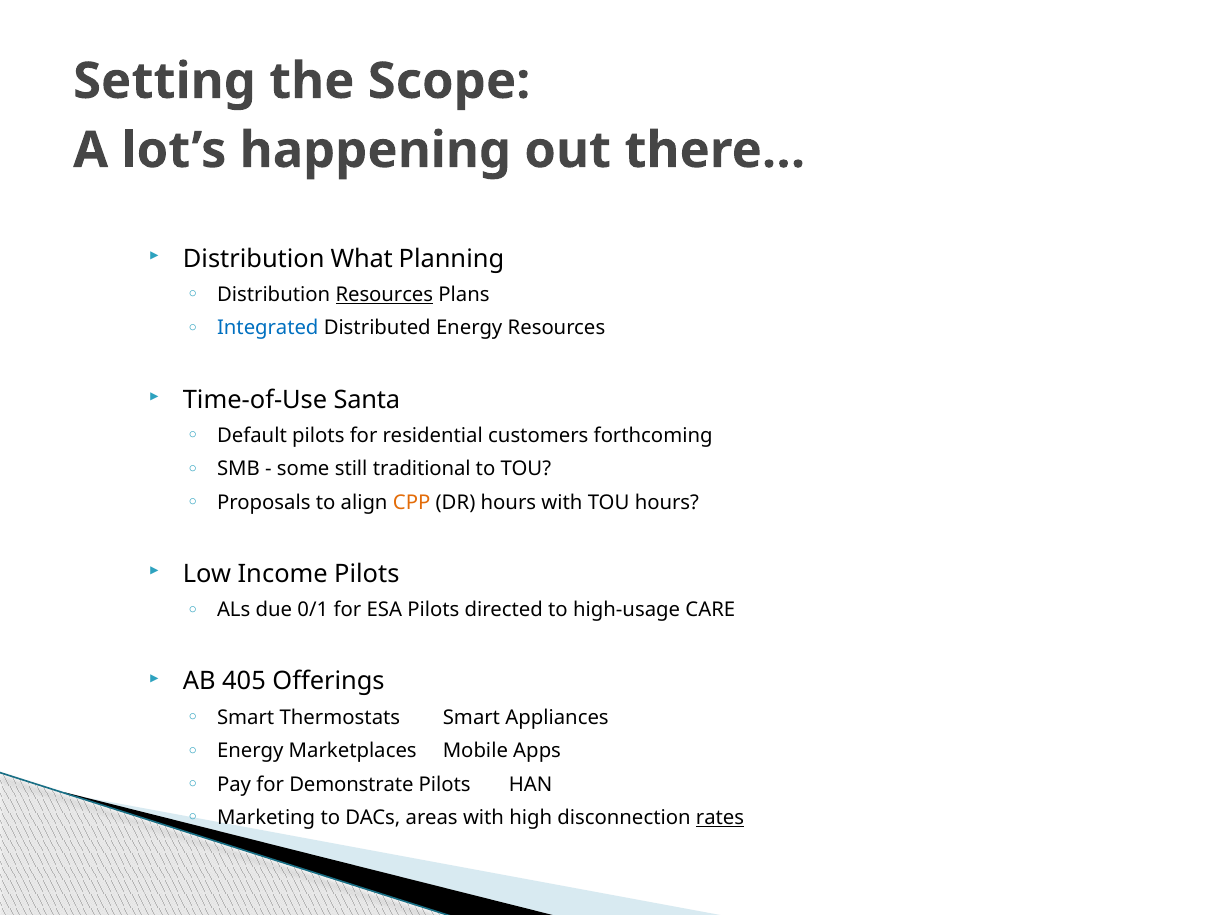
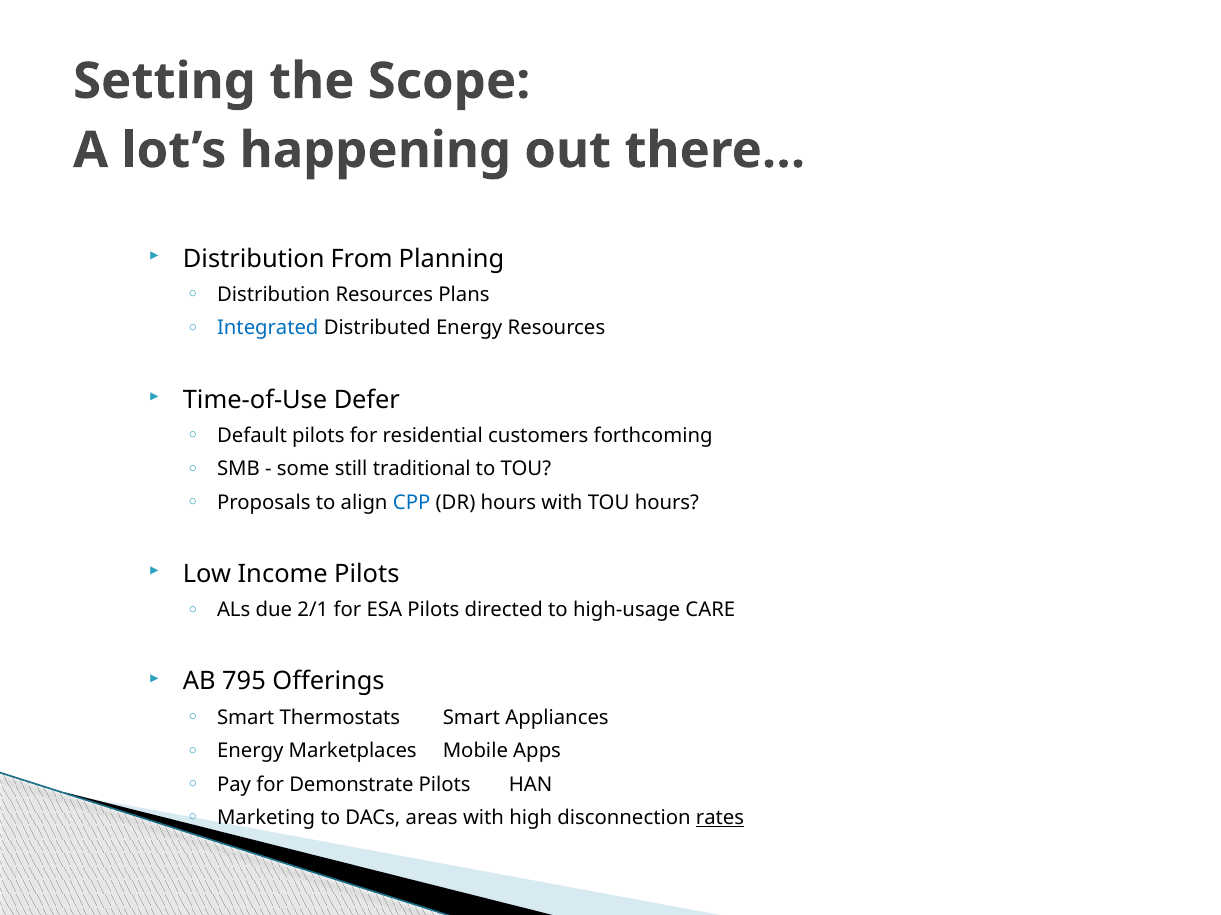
What: What -> From
Resources at (384, 295) underline: present -> none
Santa: Santa -> Defer
CPP colour: orange -> blue
0/1: 0/1 -> 2/1
405: 405 -> 795
